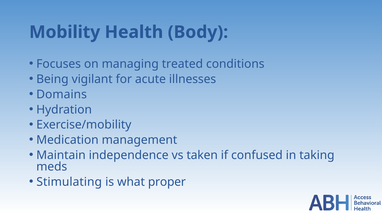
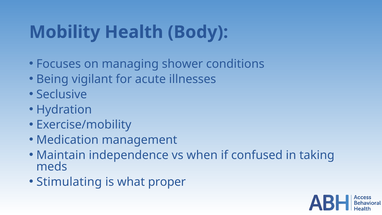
treated: treated -> shower
Domains: Domains -> Seclusive
taken: taken -> when
